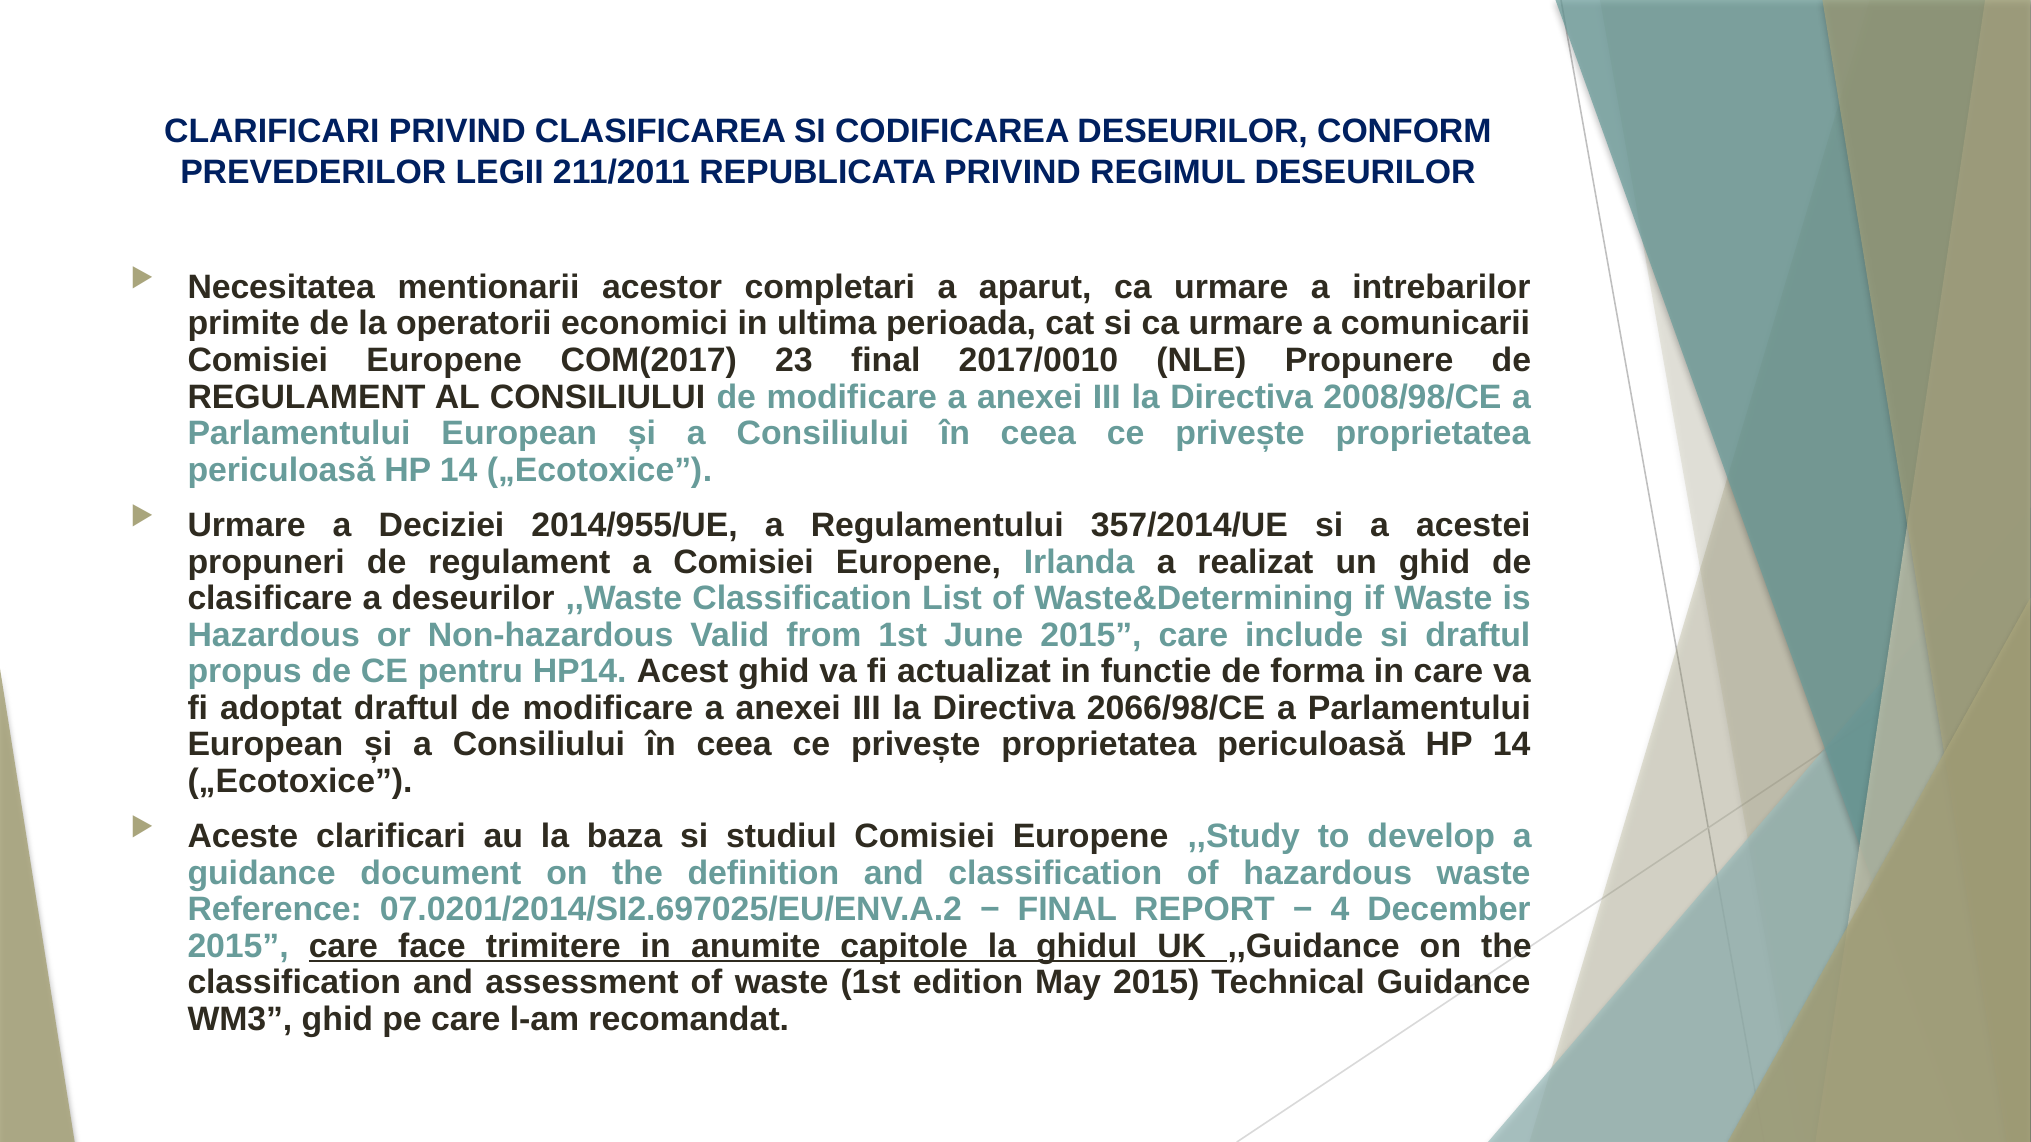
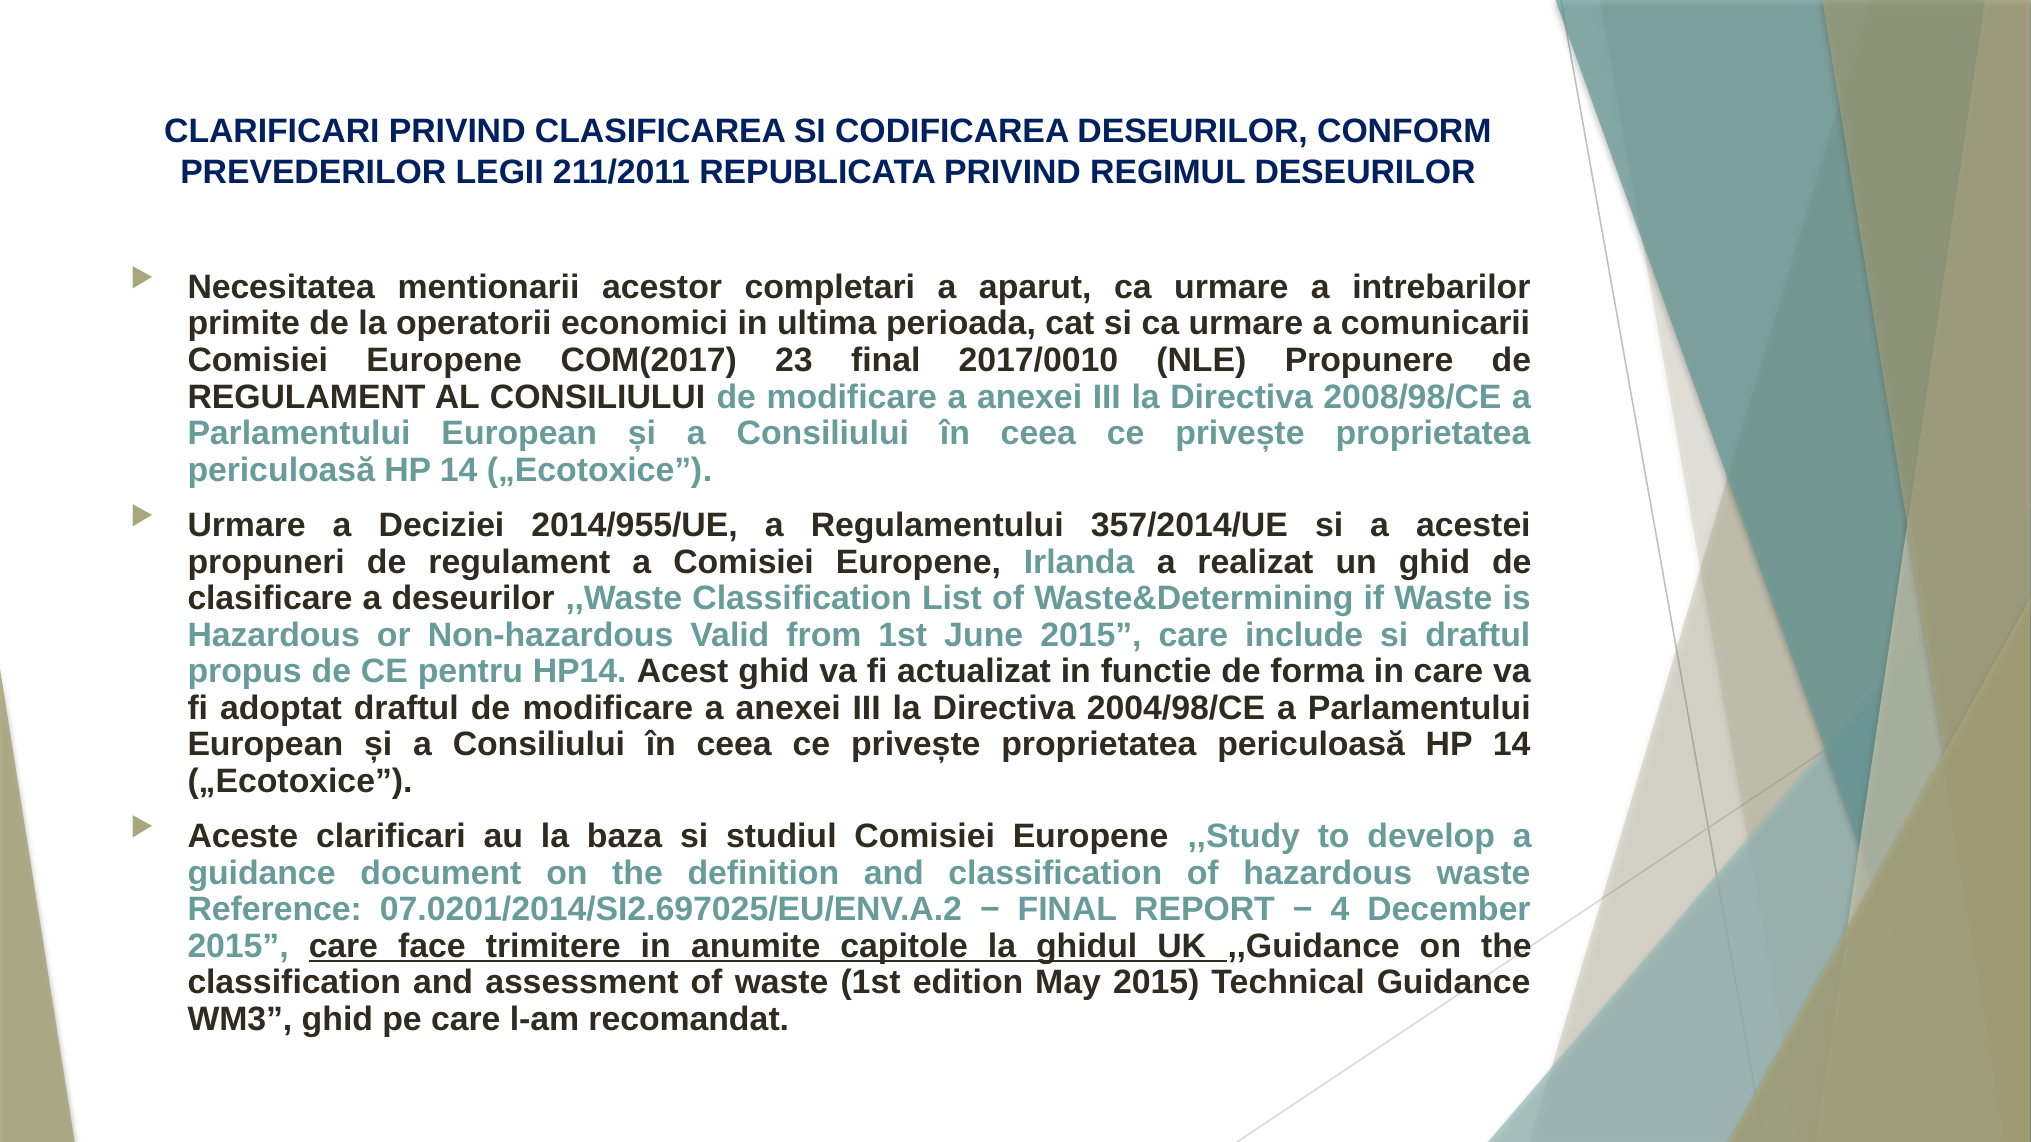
2066/98/CE: 2066/98/CE -> 2004/98/CE
